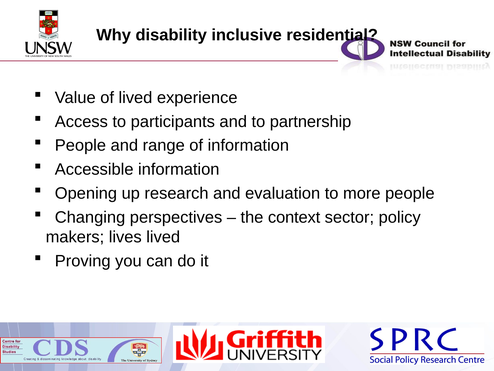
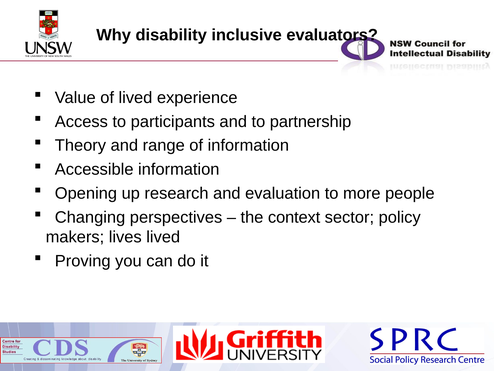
residential: residential -> evaluators
People at (80, 145): People -> Theory
